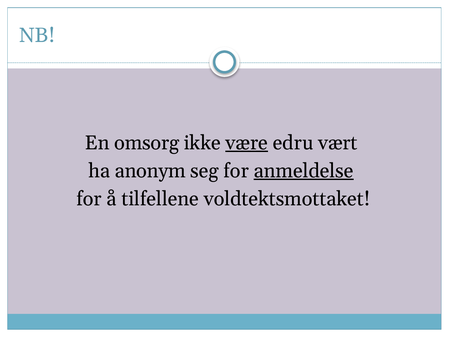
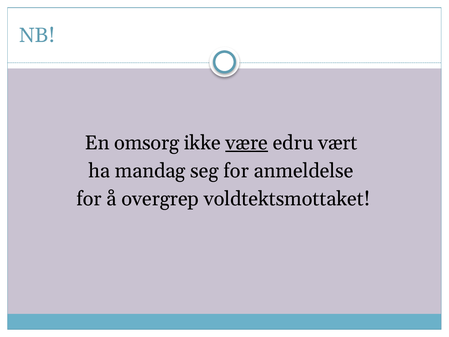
anonym: anonym -> mandag
anmeldelse underline: present -> none
tilfellene: tilfellene -> overgrep
